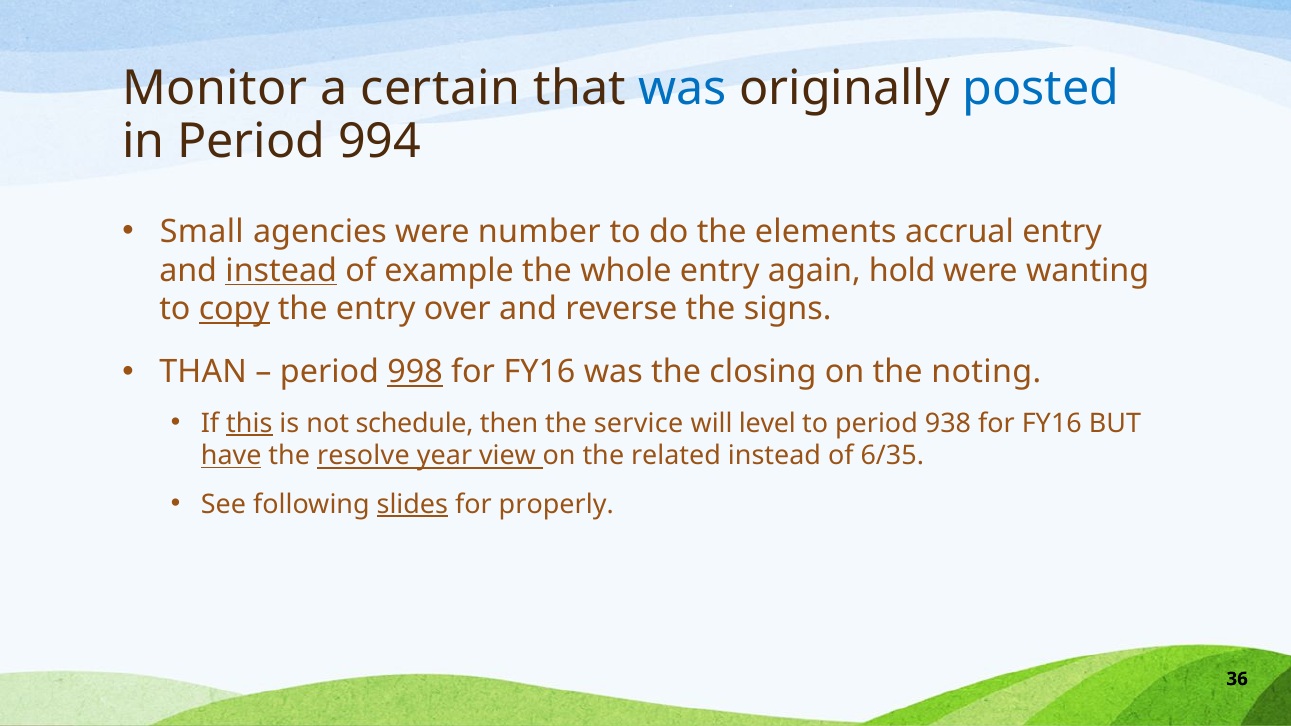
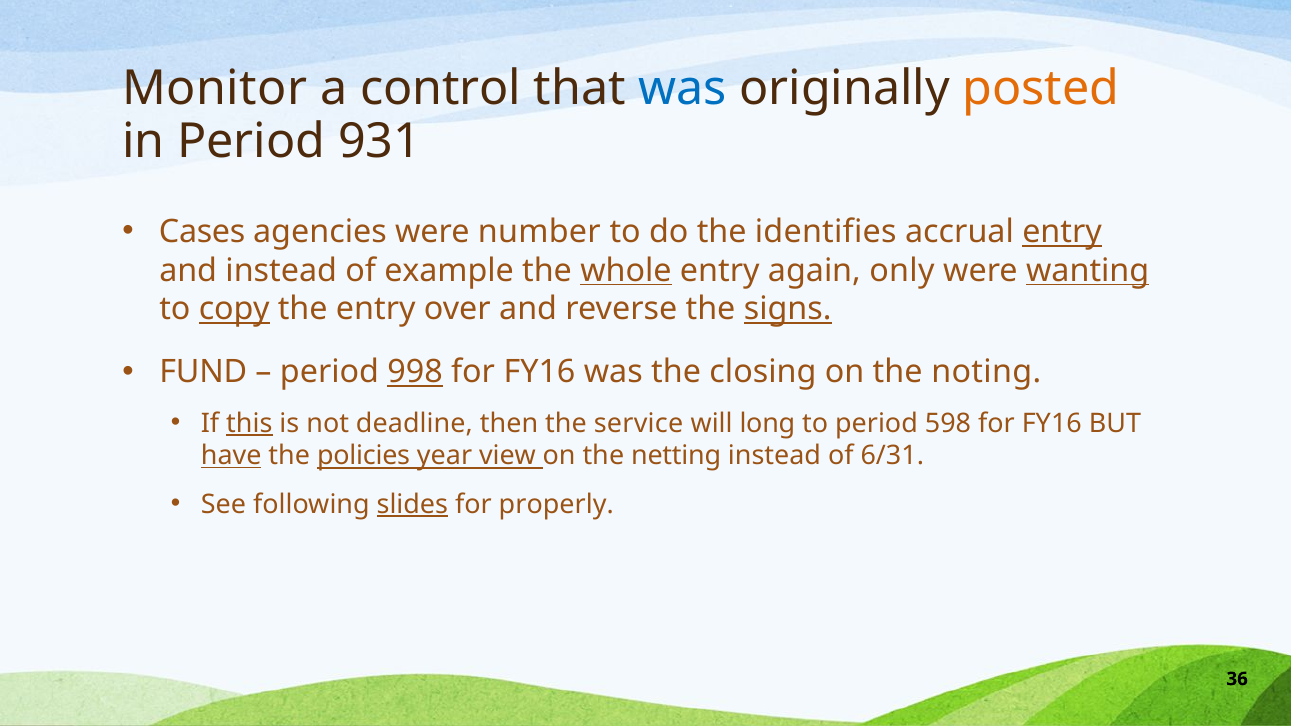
certain: certain -> control
posted colour: blue -> orange
994: 994 -> 931
Small: Small -> Cases
elements: elements -> identifies
entry at (1062, 232) underline: none -> present
instead at (281, 271) underline: present -> none
whole underline: none -> present
hold: hold -> only
wanting underline: none -> present
signs underline: none -> present
THAN: THAN -> FUND
schedule: schedule -> deadline
level: level -> long
938: 938 -> 598
resolve: resolve -> policies
related: related -> netting
6/35: 6/35 -> 6/31
